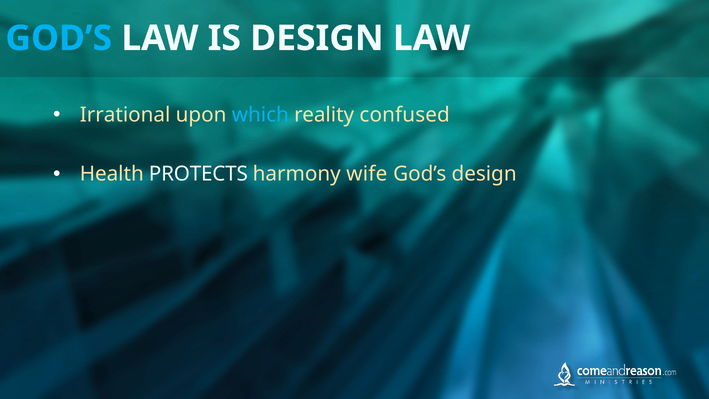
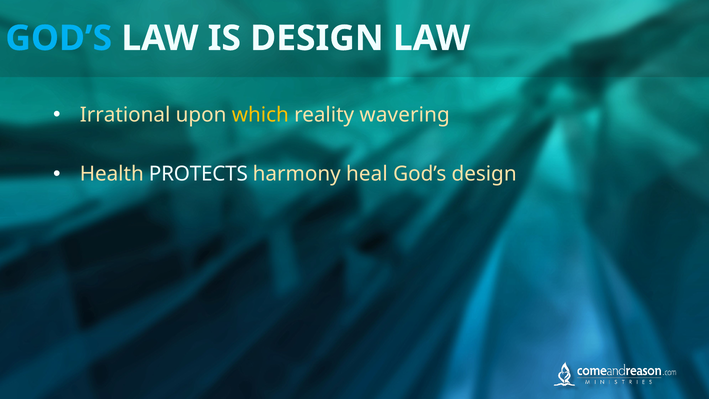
which colour: light blue -> yellow
confused: confused -> wavering
wife: wife -> heal
